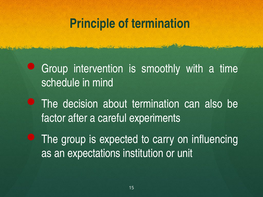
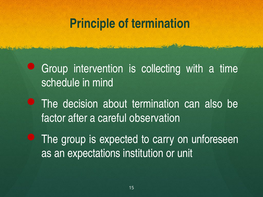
smoothly: smoothly -> collecting
experiments: experiments -> observation
influencing: influencing -> unforeseen
